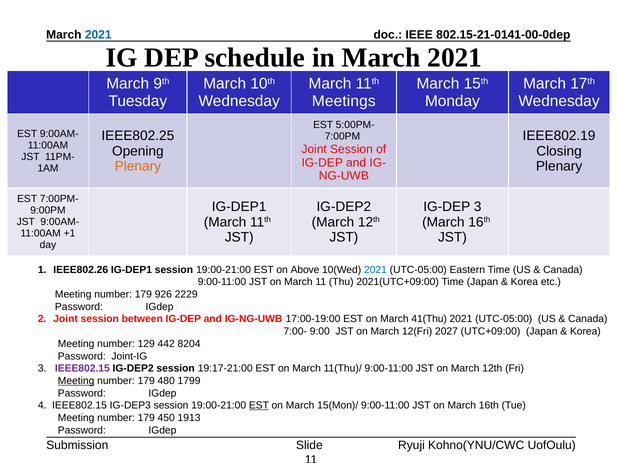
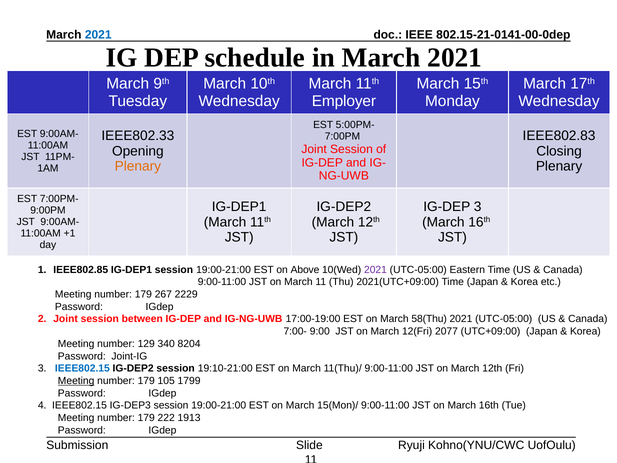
Meetings: Meetings -> Employer
IEEE802.25: IEEE802.25 -> IEEE802.33
IEEE802.19: IEEE802.19 -> IEEE802.83
IEEE802.26: IEEE802.26 -> IEEE802.85
2021 at (375, 270) colour: blue -> purple
926: 926 -> 267
41(Thu: 41(Thu -> 58(Thu
2027: 2027 -> 2077
442: 442 -> 340
IEEE802.15 at (82, 368) colour: purple -> blue
19:17-21:00: 19:17-21:00 -> 19:10-21:00
480: 480 -> 105
EST at (259, 405) underline: present -> none
450: 450 -> 222
